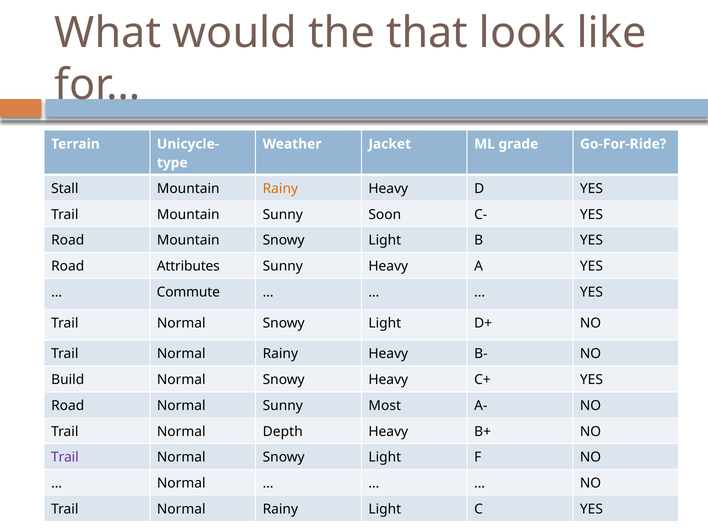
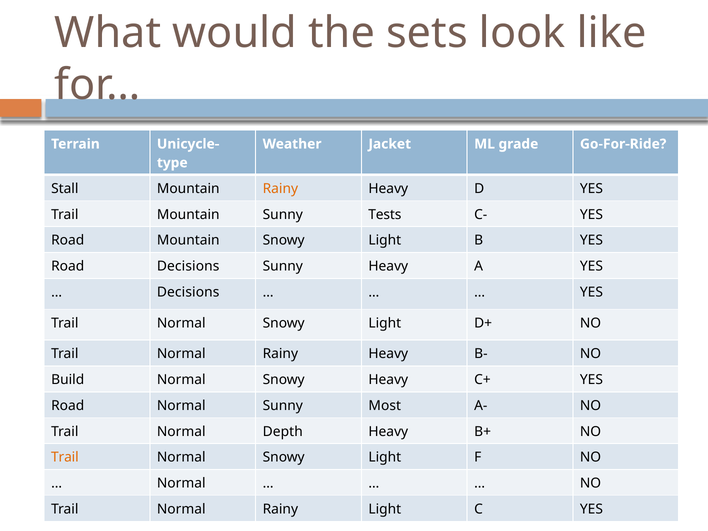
that: that -> sets
Soon: Soon -> Tests
Road Attributes: Attributes -> Decisions
Commute at (188, 292): Commute -> Decisions
Trail at (65, 457) colour: purple -> orange
